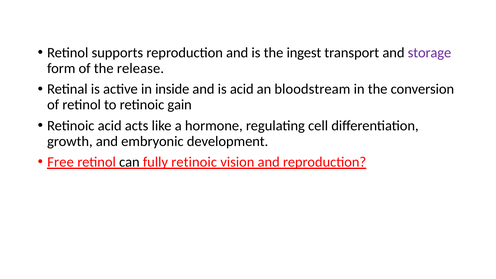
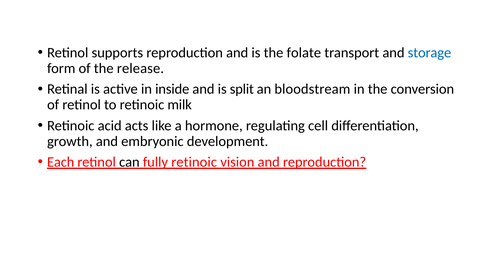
ingest: ingest -> folate
storage colour: purple -> blue
is acid: acid -> split
gain: gain -> milk
Free: Free -> Each
